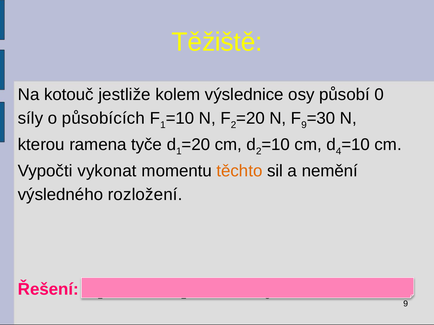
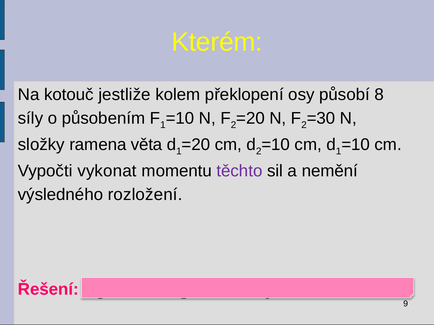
Těžiště: Těžiště -> Kterém
výslednice: výslednice -> překlopení
0: 0 -> 8
působících: působících -> působením
9 at (304, 125): 9 -> 2
kterou: kterou -> složky
tyče: tyče -> věta
4 at (339, 151): 4 -> 1
těchto colour: orange -> purple
